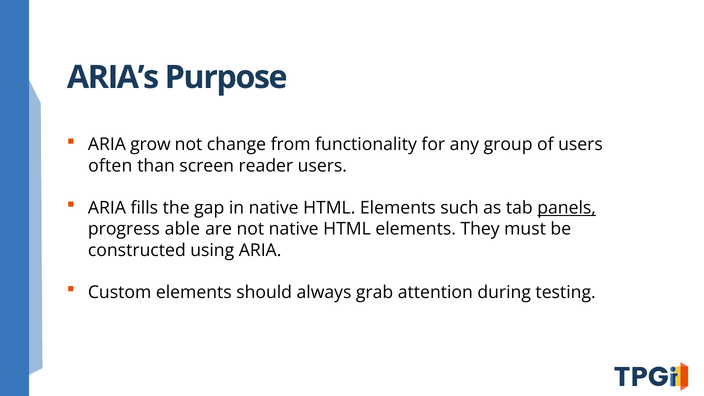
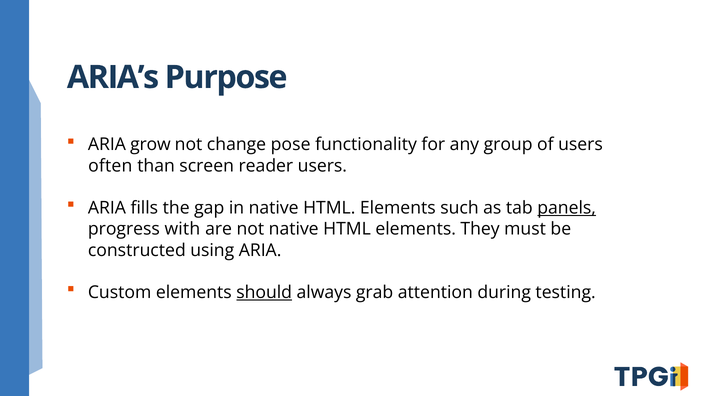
from: from -> pose
able: able -> with
should underline: none -> present
